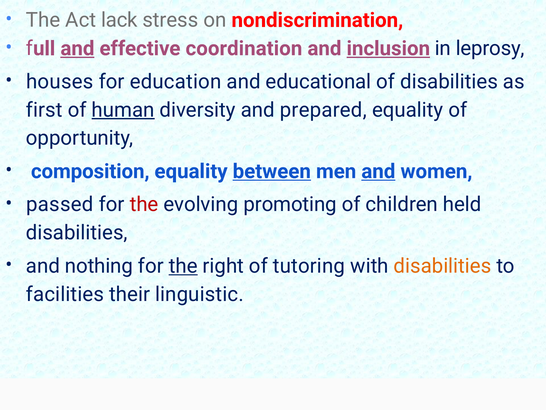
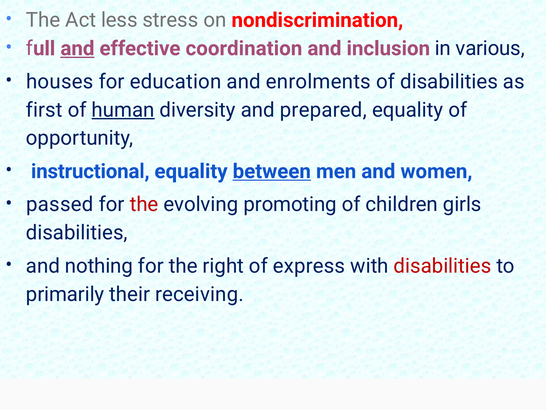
lack: lack -> less
inclusion underline: present -> none
leprosy: leprosy -> various
educational: educational -> enrolments
composition: composition -> instructional
and at (378, 171) underline: present -> none
held: held -> girls
the at (183, 266) underline: present -> none
tutoring: tutoring -> express
disabilities at (443, 266) colour: orange -> red
facilities: facilities -> primarily
linguistic: linguistic -> receiving
